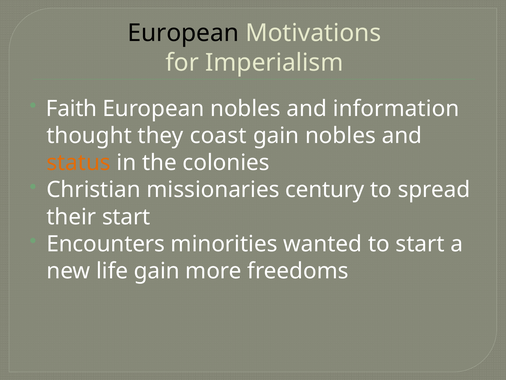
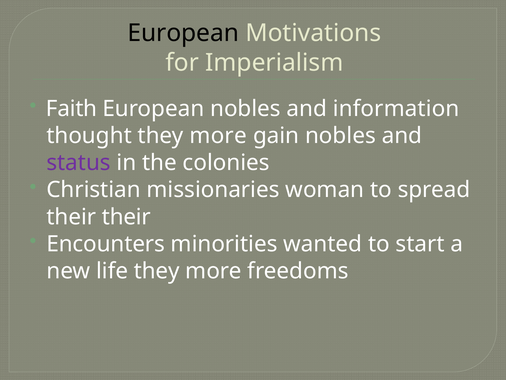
thought they coast: coast -> more
status colour: orange -> purple
century: century -> woman
their start: start -> their
life gain: gain -> they
